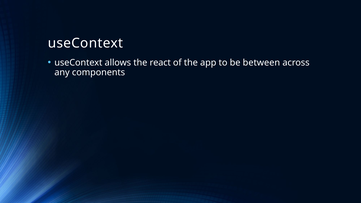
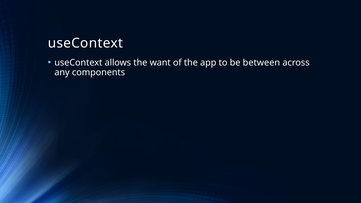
react: react -> want
